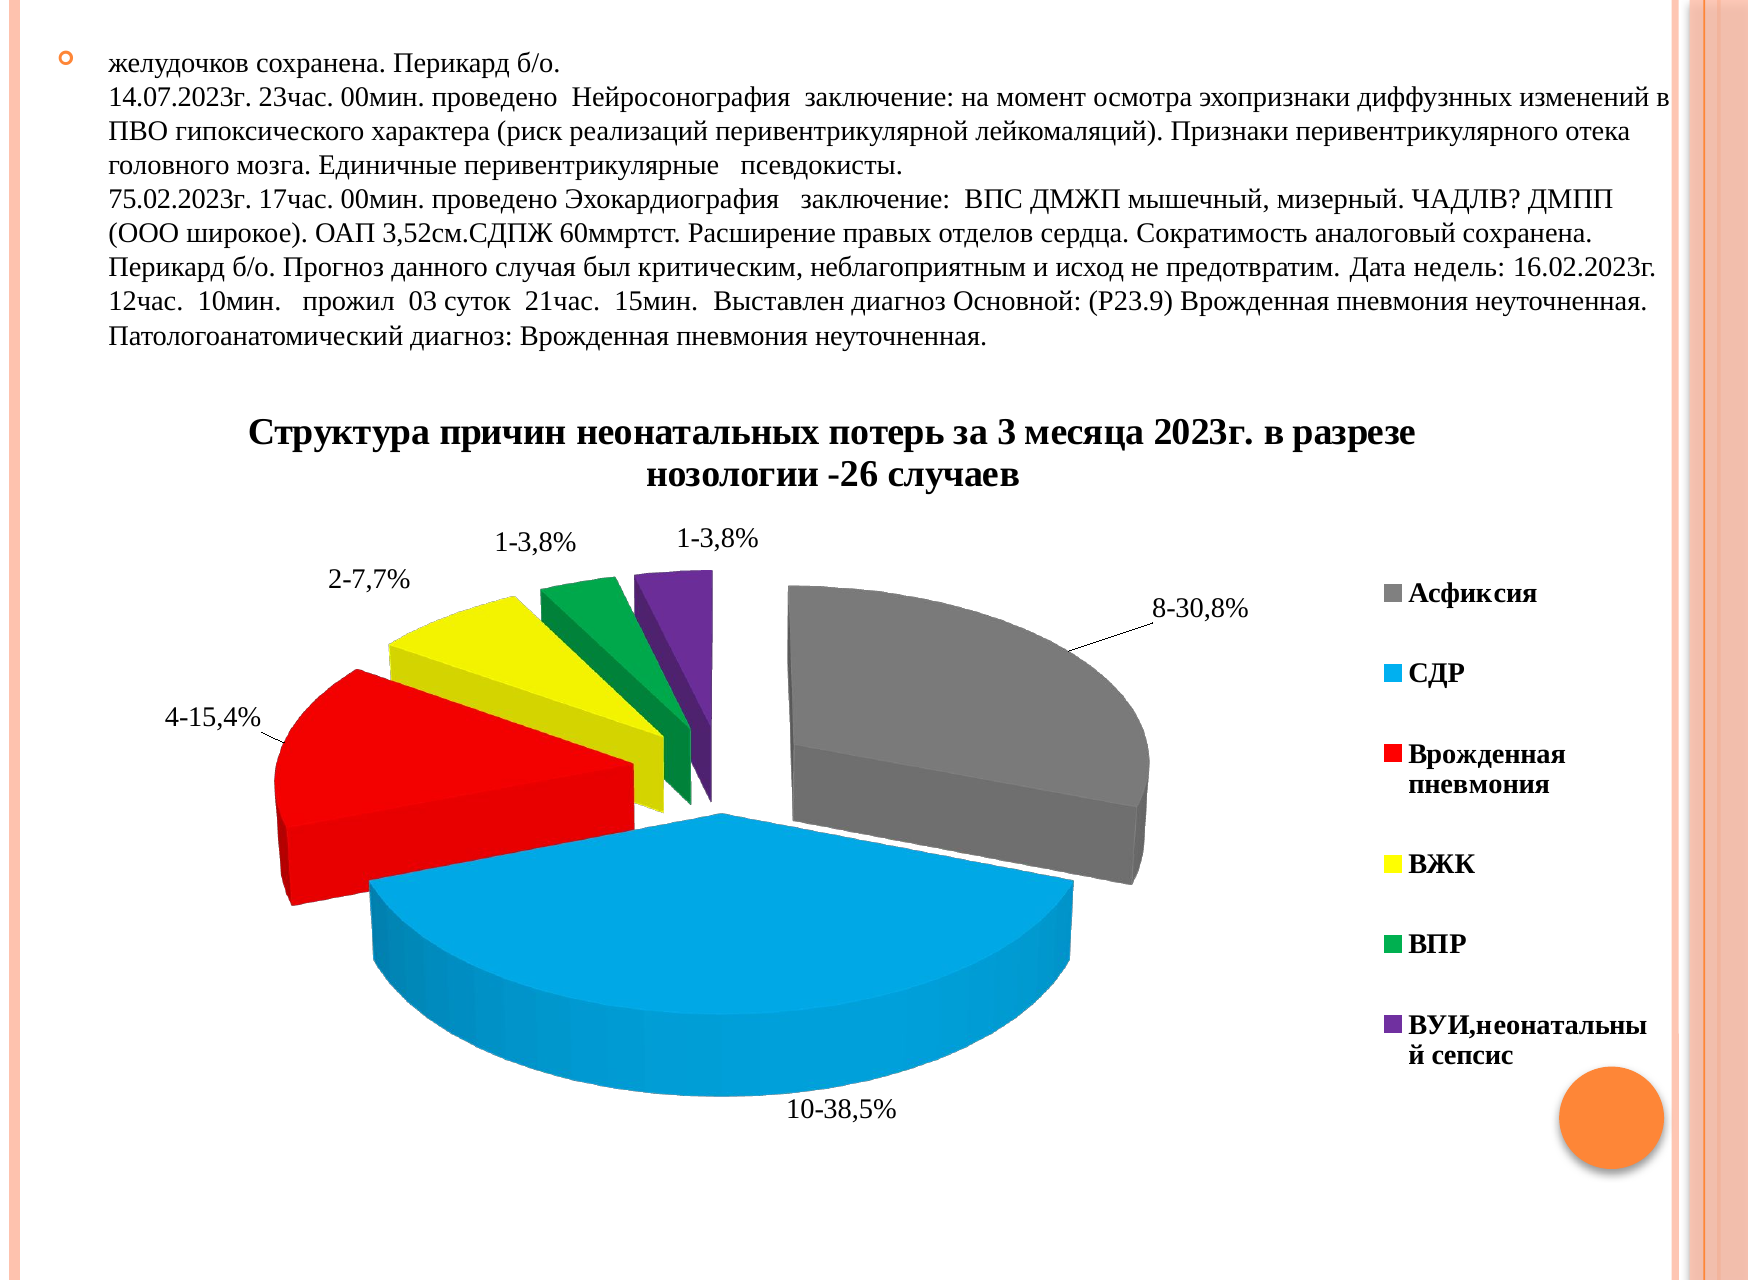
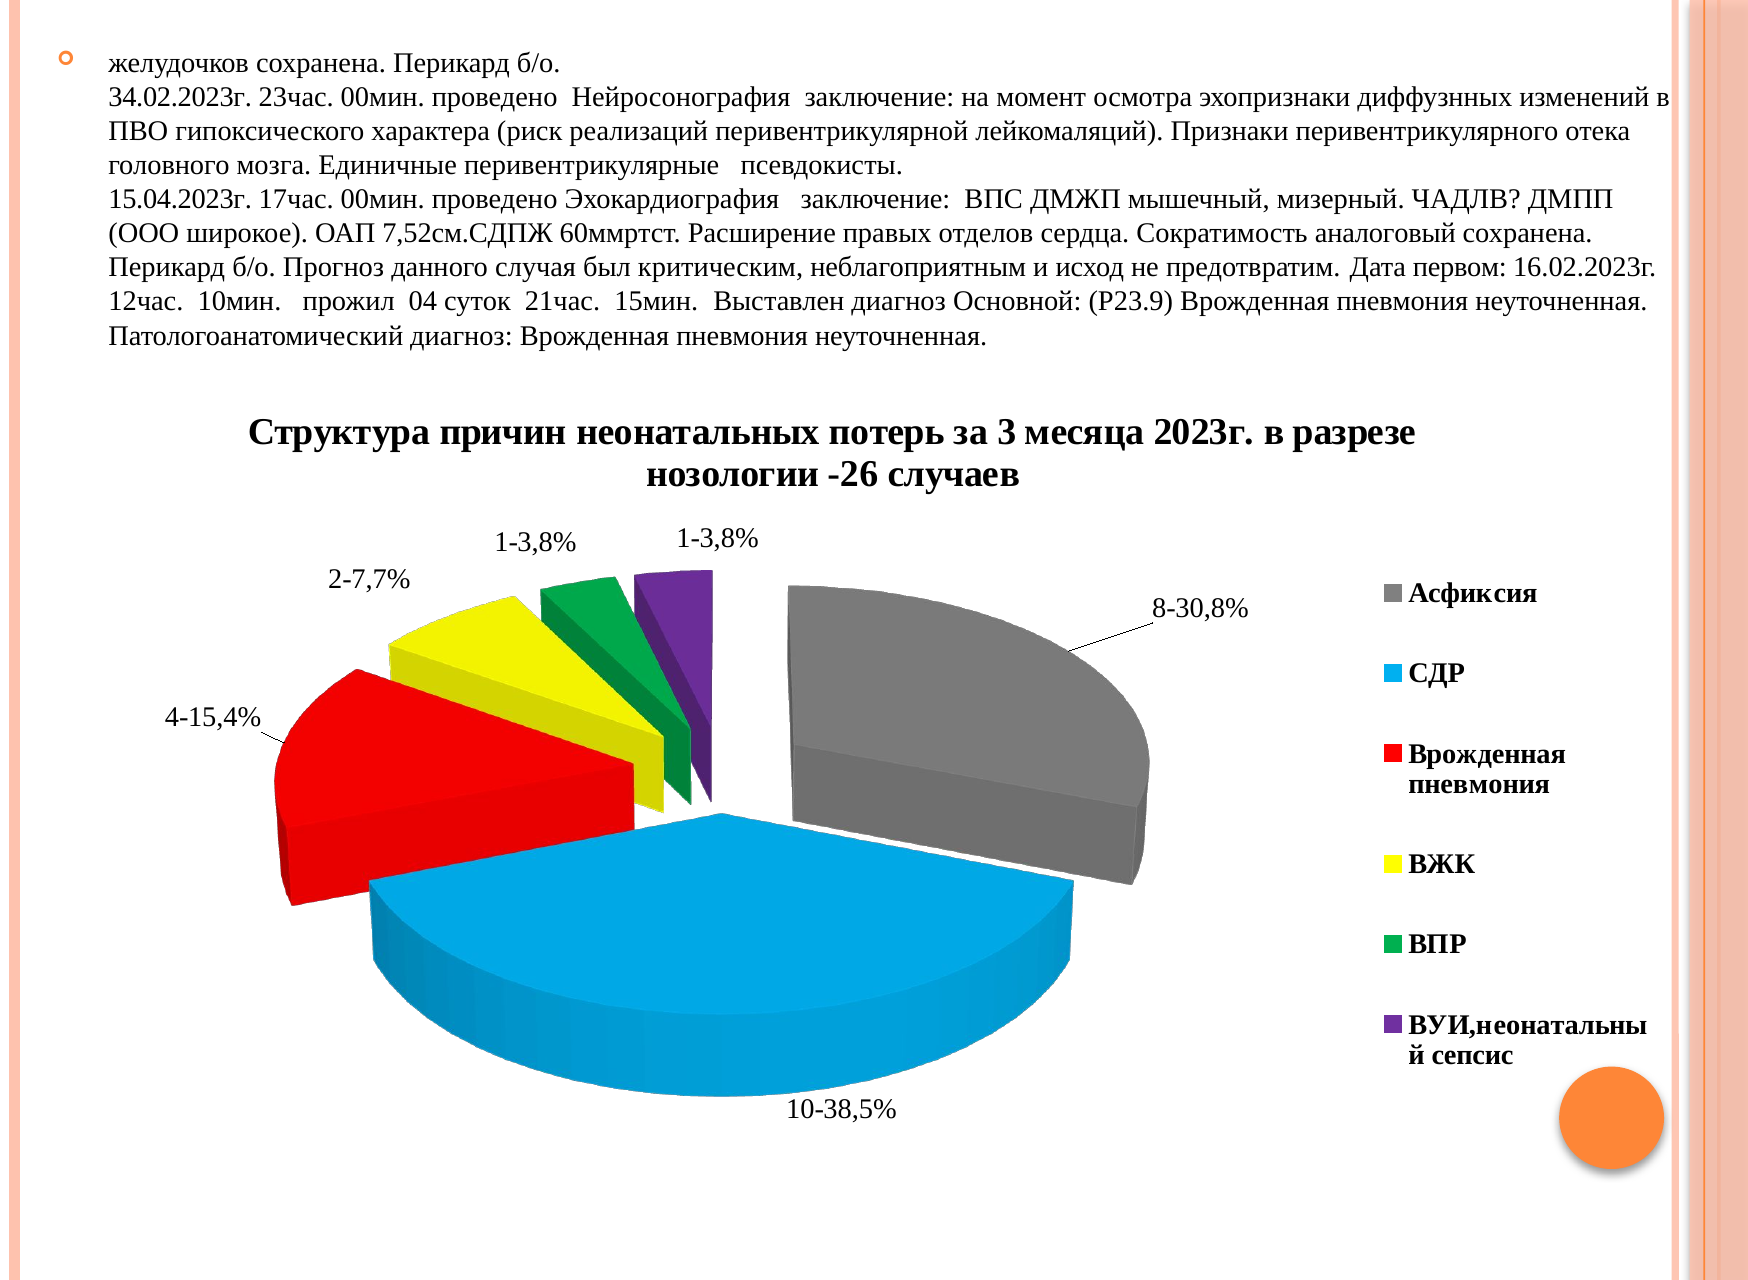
14.07.2023г: 14.07.2023г -> 34.02.2023г
75.02.2023г: 75.02.2023г -> 15.04.2023г
3,52см.СДПЖ: 3,52см.СДПЖ -> 7,52см.СДПЖ
недель: недель -> первом
03: 03 -> 04
